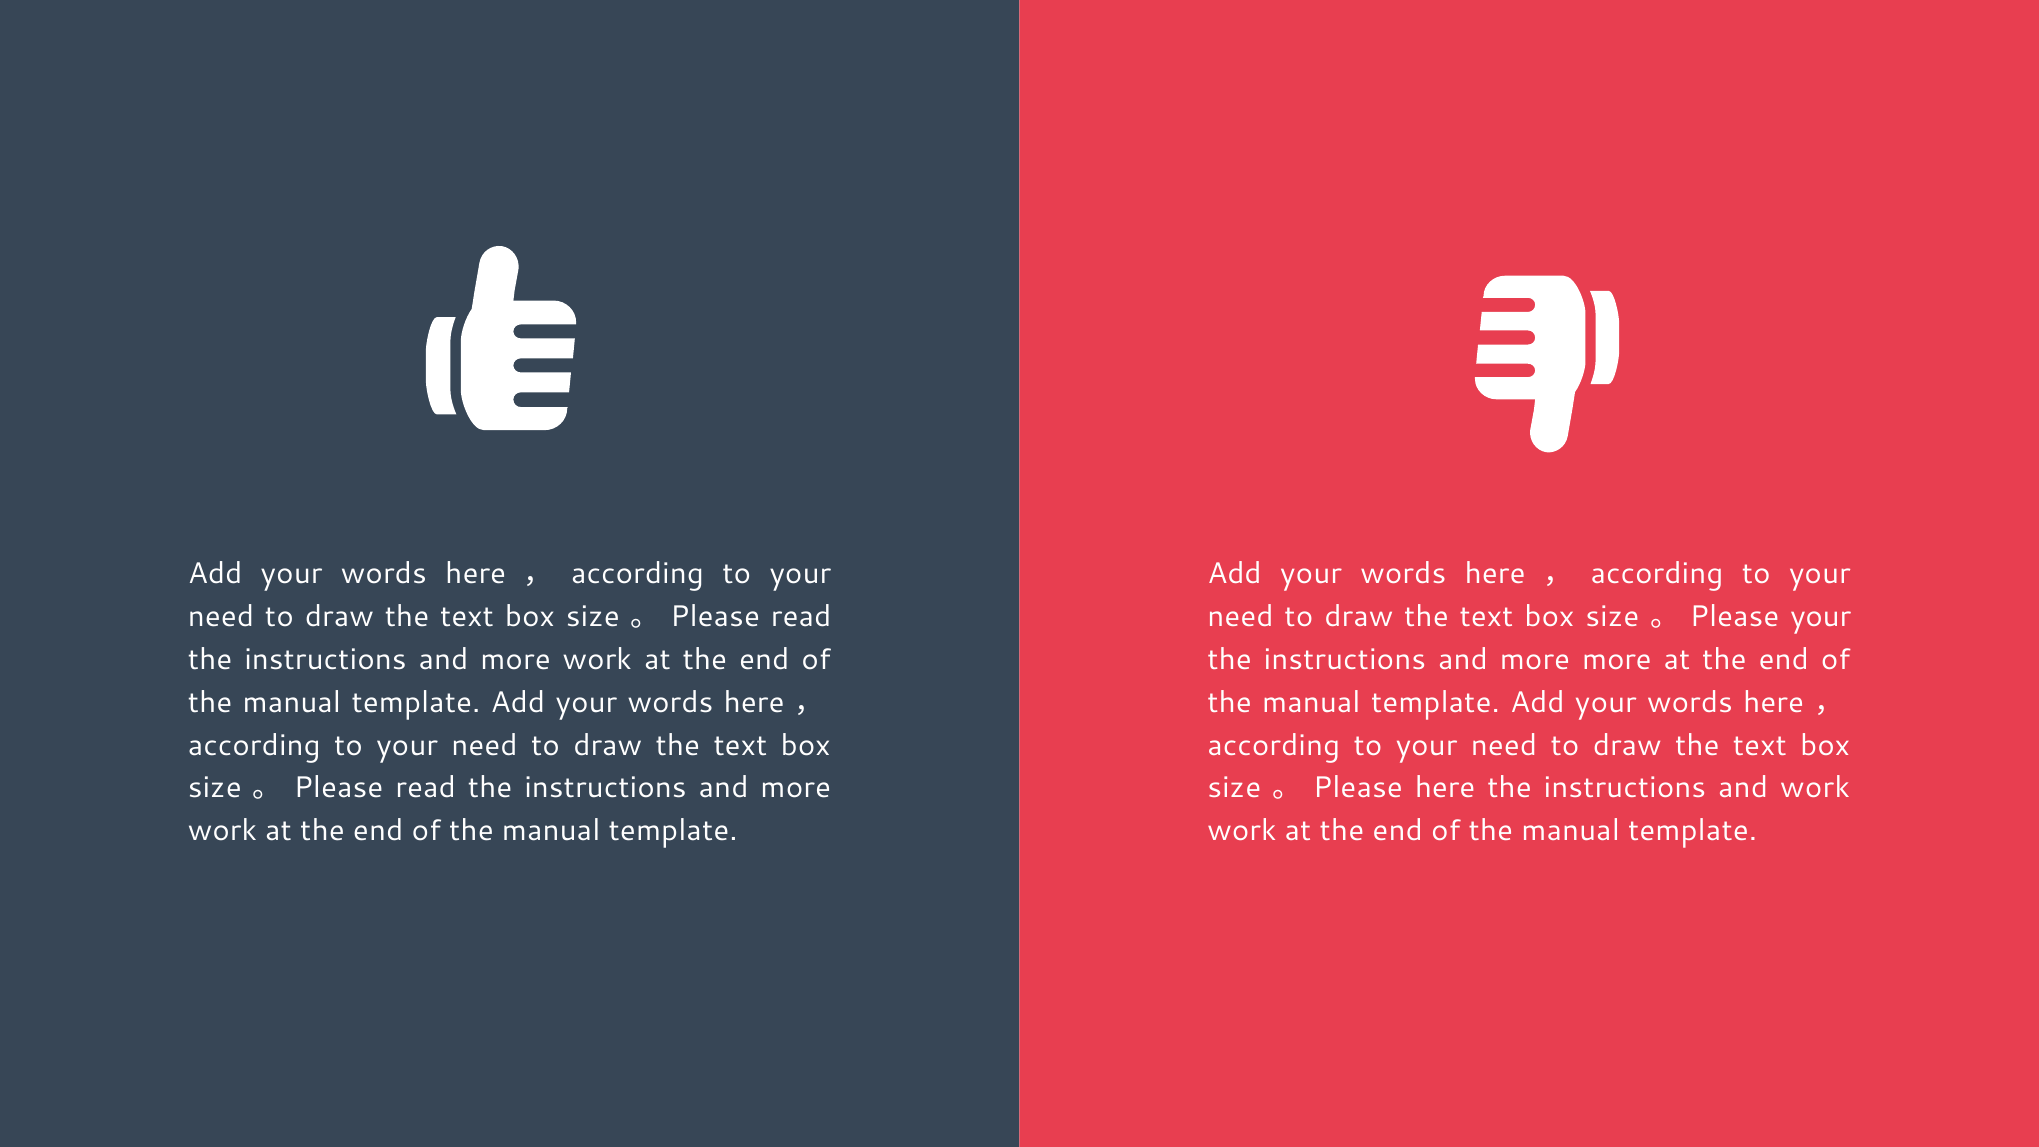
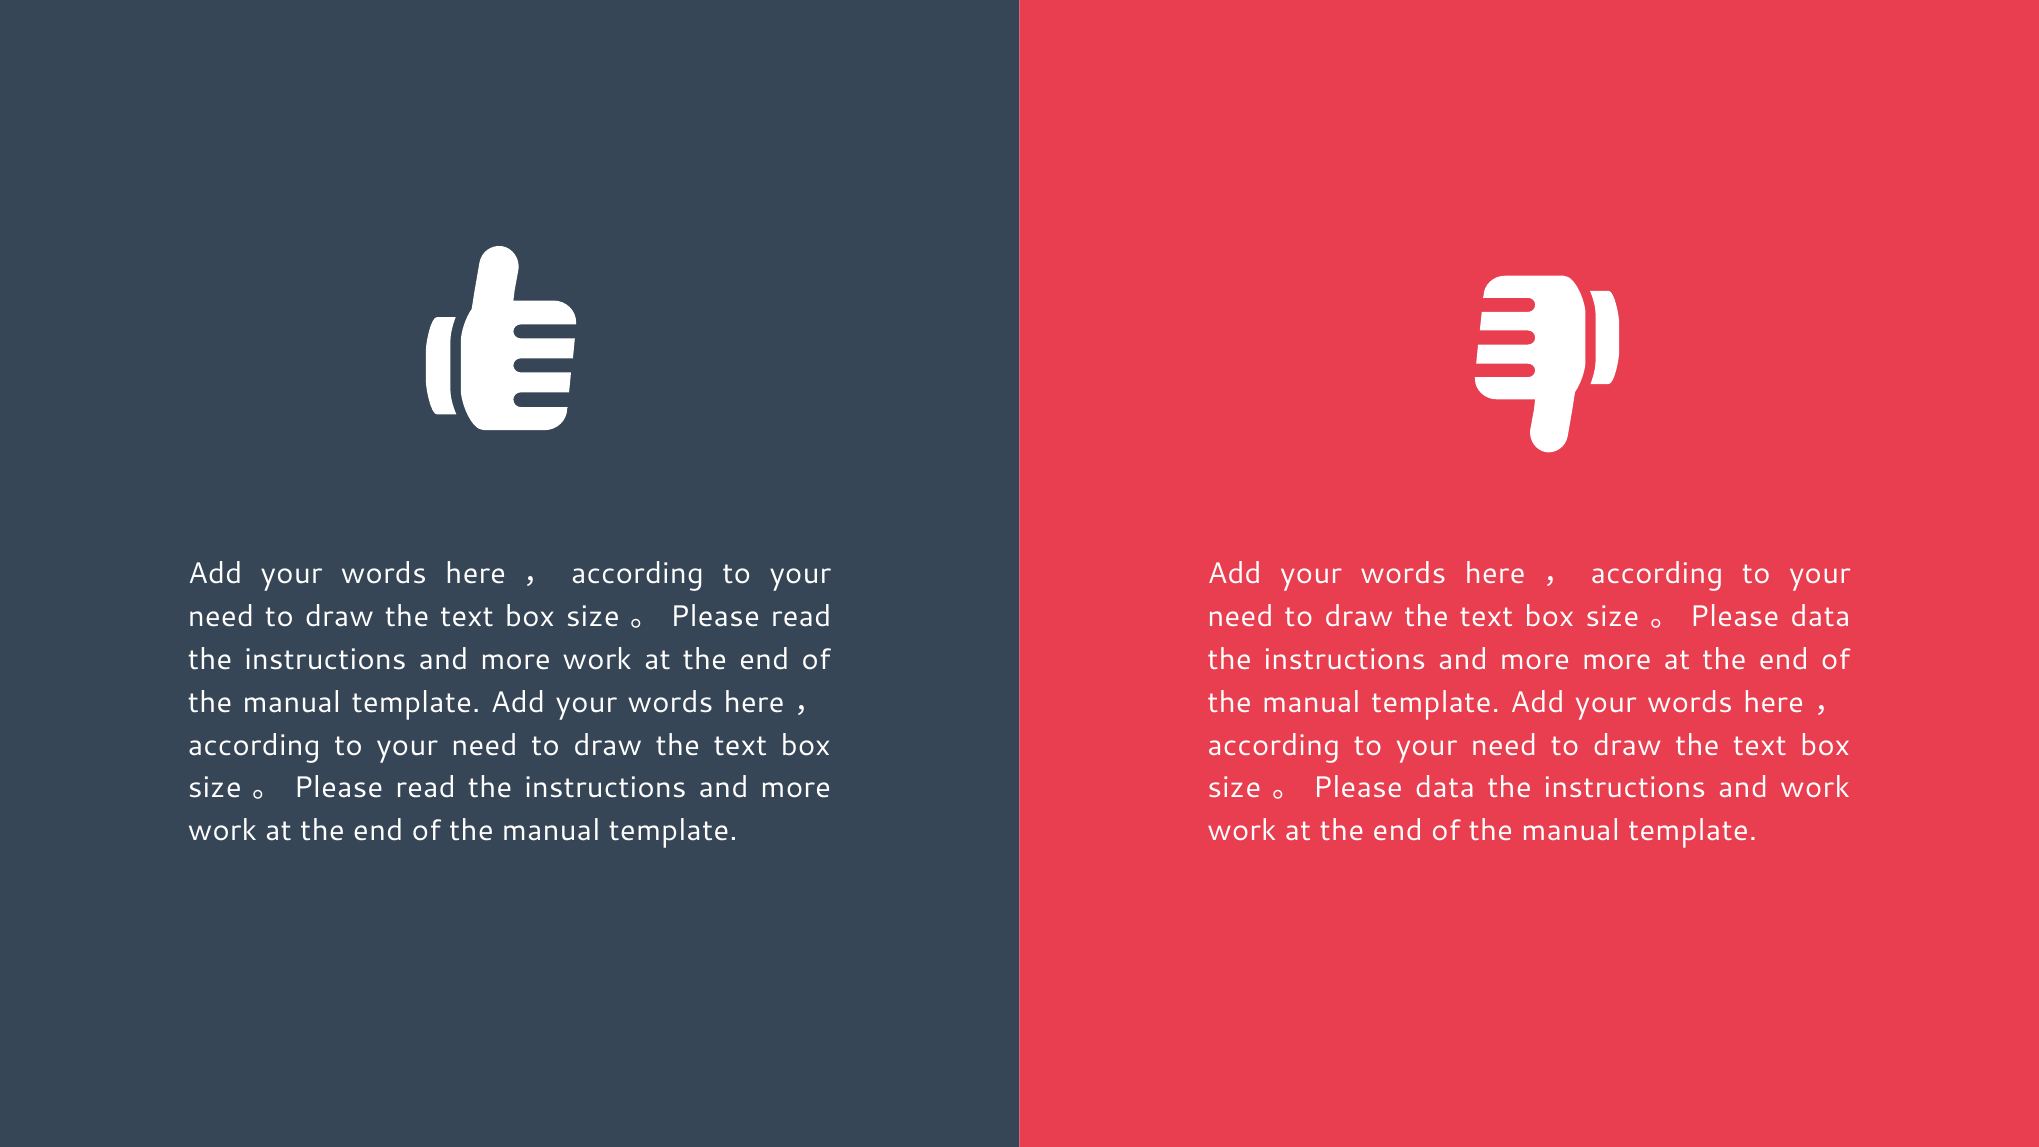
your at (1821, 617): your -> data
here at (1445, 788): here -> data
